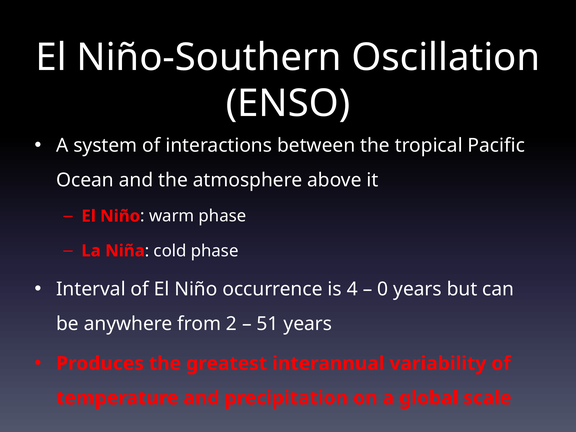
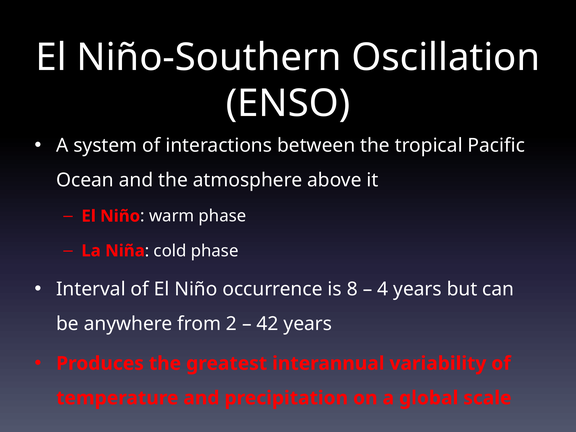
4: 4 -> 8
0: 0 -> 4
51: 51 -> 42
